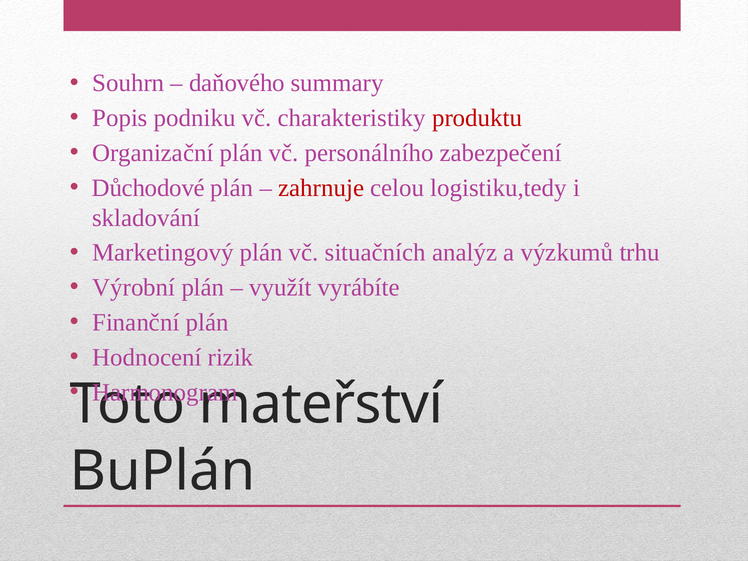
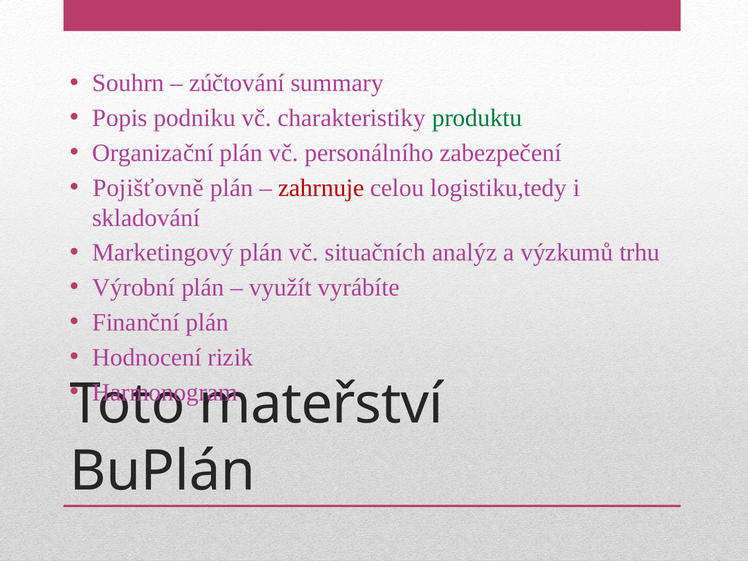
daňového: daňového -> zúčtování
produktu colour: red -> green
Důchodové: Důchodové -> Pojišťovně
